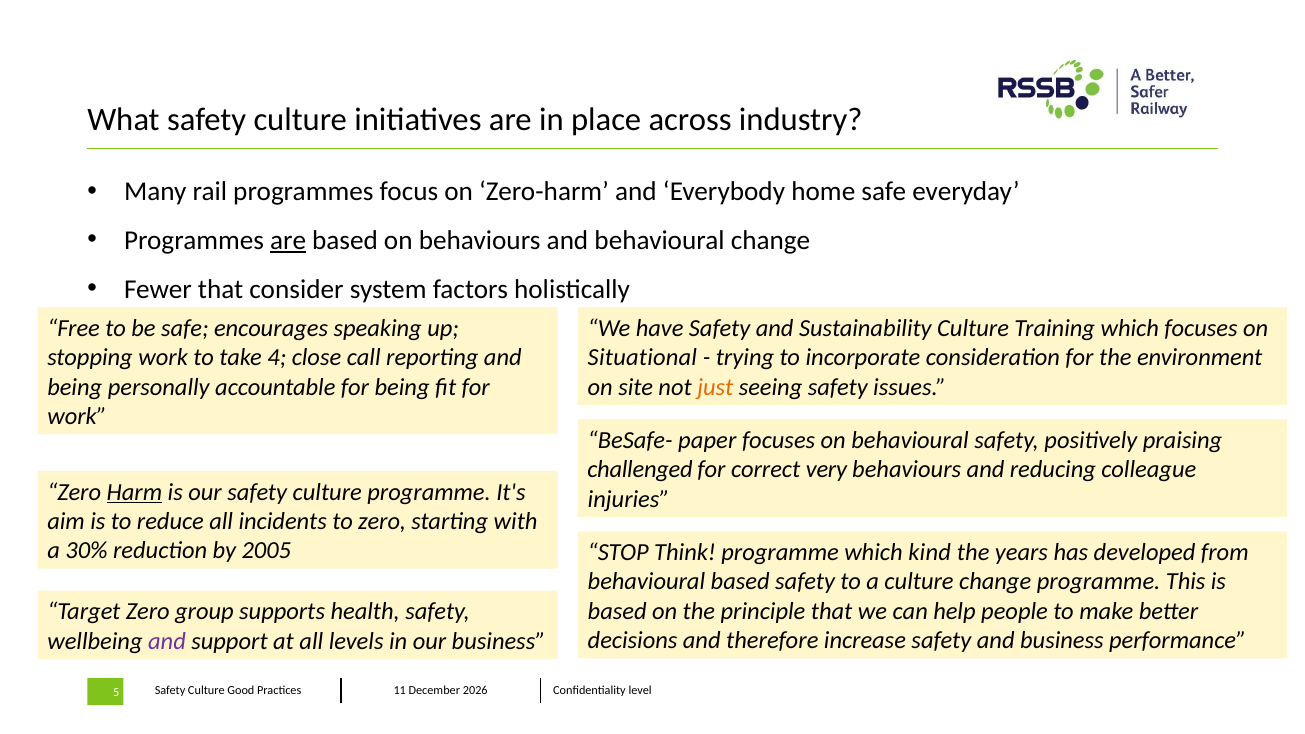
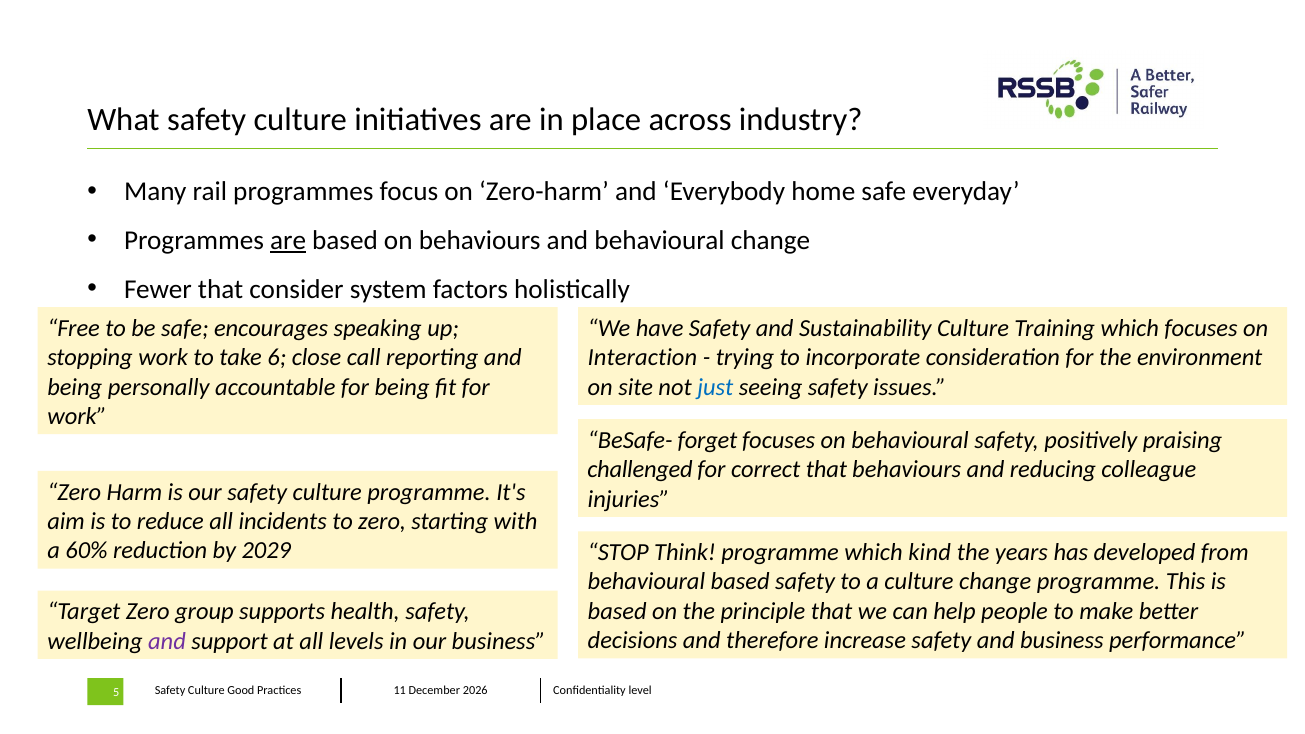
4: 4 -> 6
Situational: Situational -> Interaction
just colour: orange -> blue
paper: paper -> forget
correct very: very -> that
Harm underline: present -> none
30%: 30% -> 60%
2005: 2005 -> 2029
